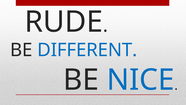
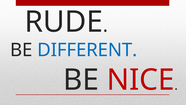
NICE colour: blue -> red
